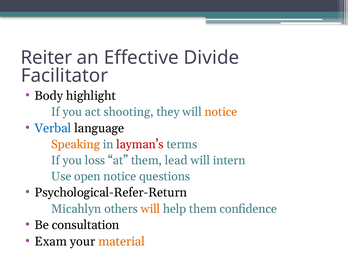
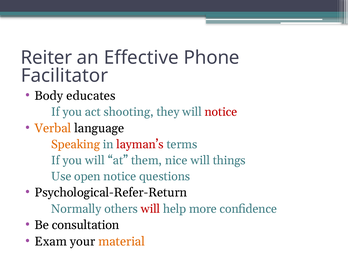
Divide: Divide -> Phone
highlight: highlight -> educates
notice at (221, 112) colour: orange -> red
Verbal colour: blue -> orange
you loss: loss -> will
lead: lead -> nice
intern: intern -> things
Micahlyn: Micahlyn -> Normally
will at (151, 209) colour: orange -> red
help them: them -> more
